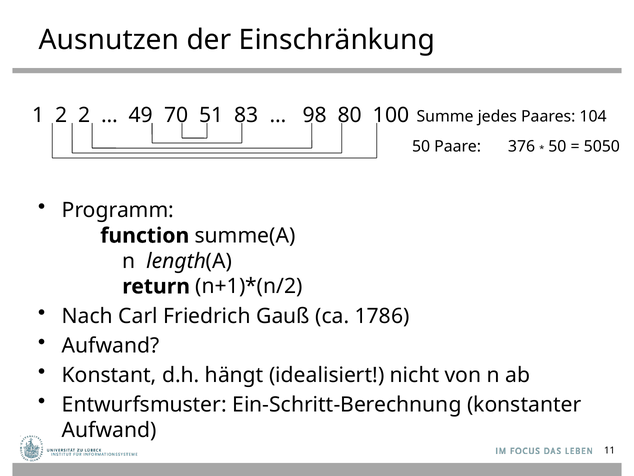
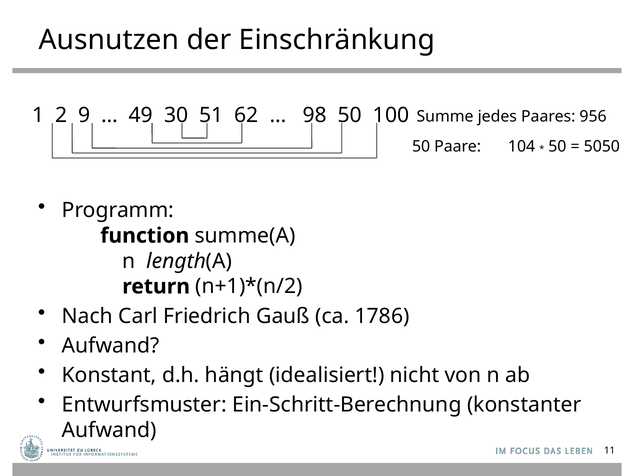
2 2: 2 -> 9
70: 70 -> 30
83: 83 -> 62
98 80: 80 -> 50
104: 104 -> 956
376: 376 -> 104
